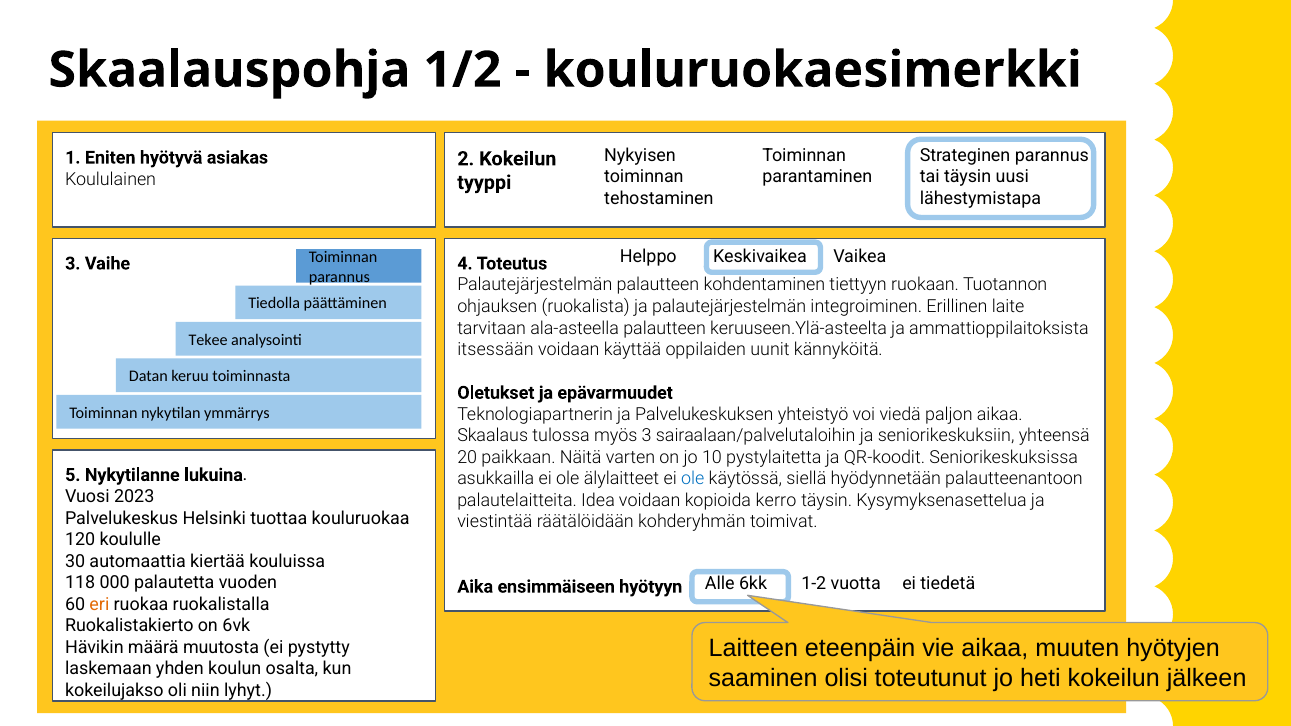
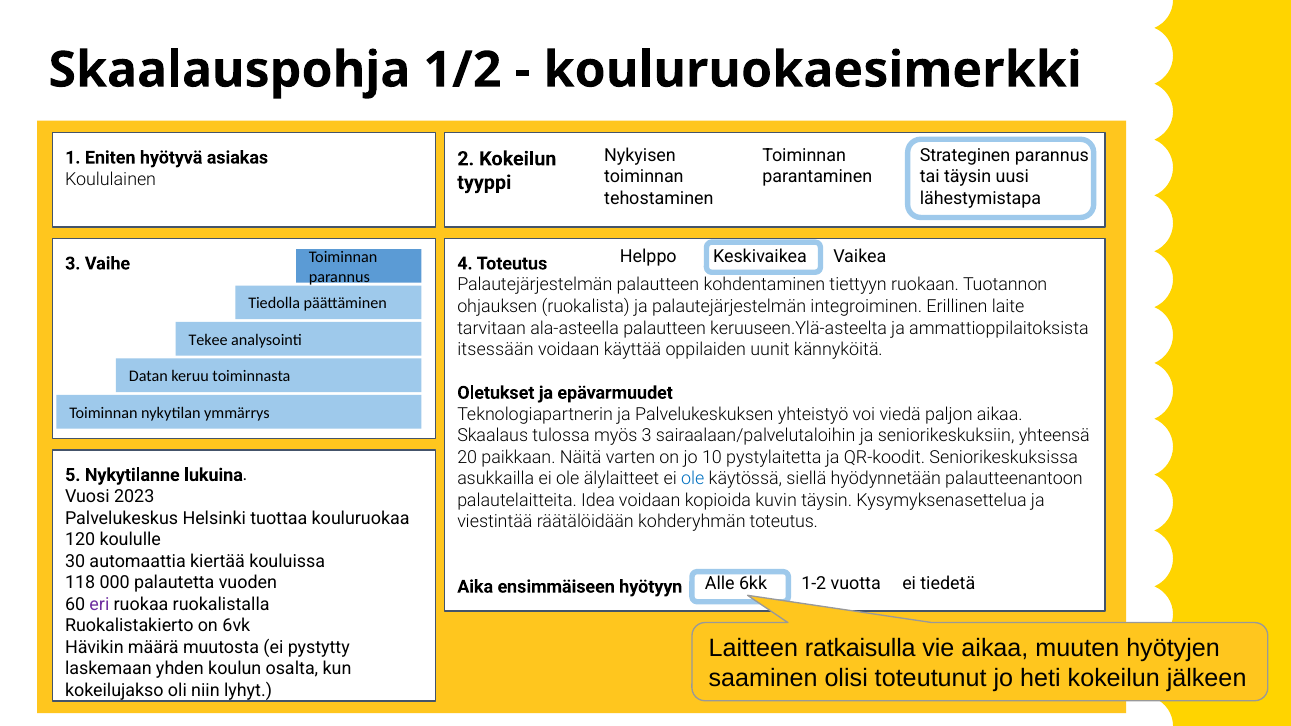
kerro: kerro -> kuvin
kohderyhmän toimivat: toimivat -> toteutus
eri colour: orange -> purple
eteenpäin: eteenpäin -> ratkaisulla
